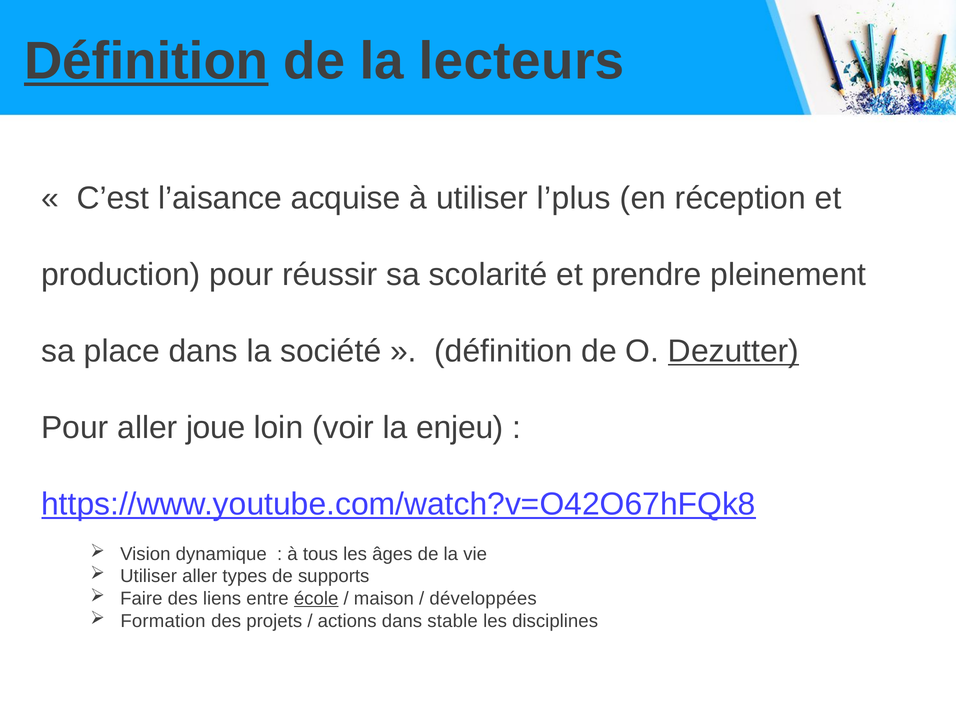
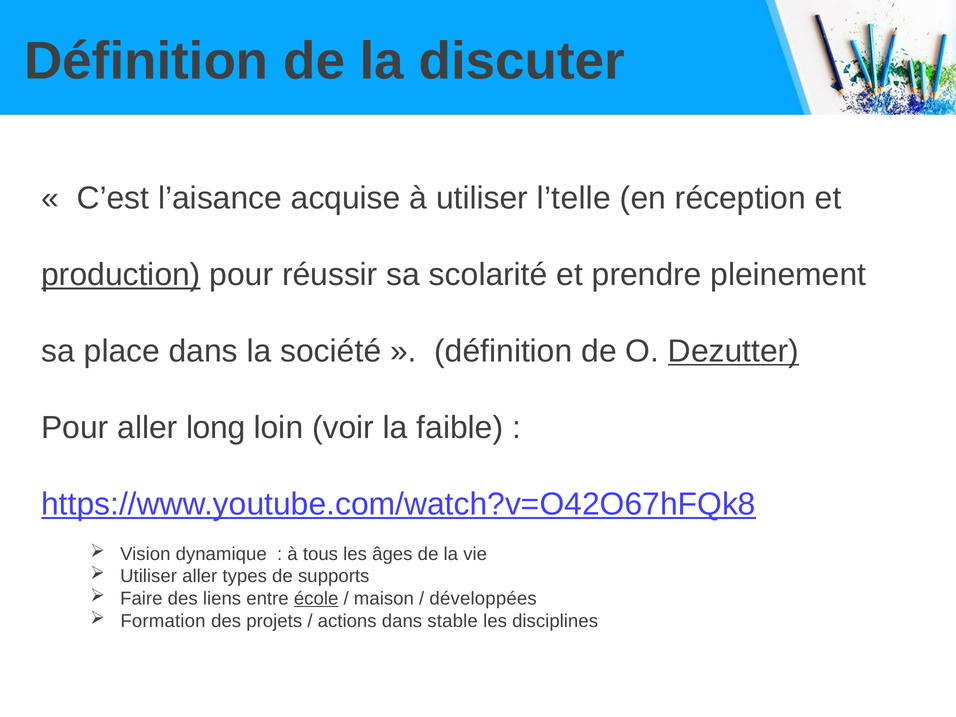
Définition at (146, 61) underline: present -> none
lecteurs: lecteurs -> discuter
l’plus: l’plus -> l’telle
production underline: none -> present
joue: joue -> long
enjeu: enjeu -> faible
